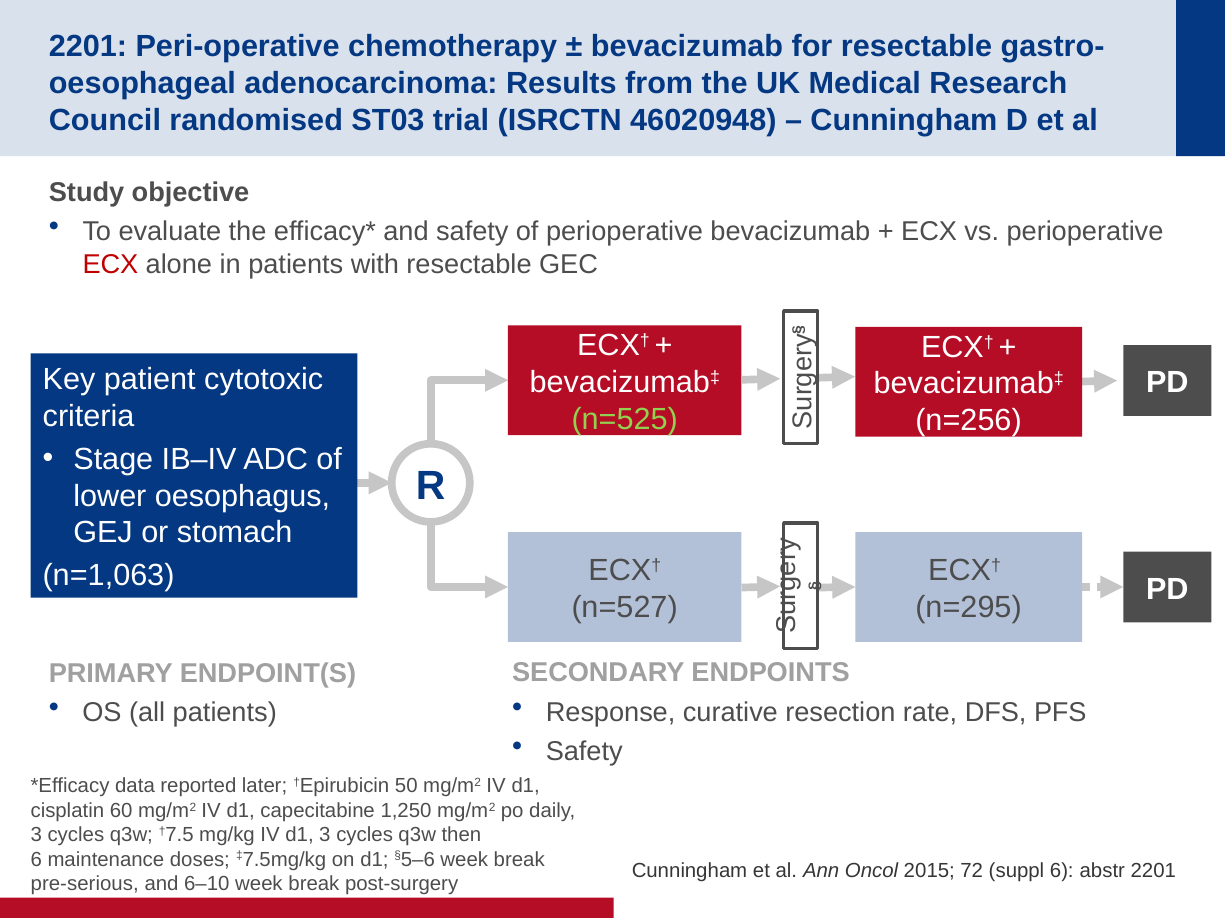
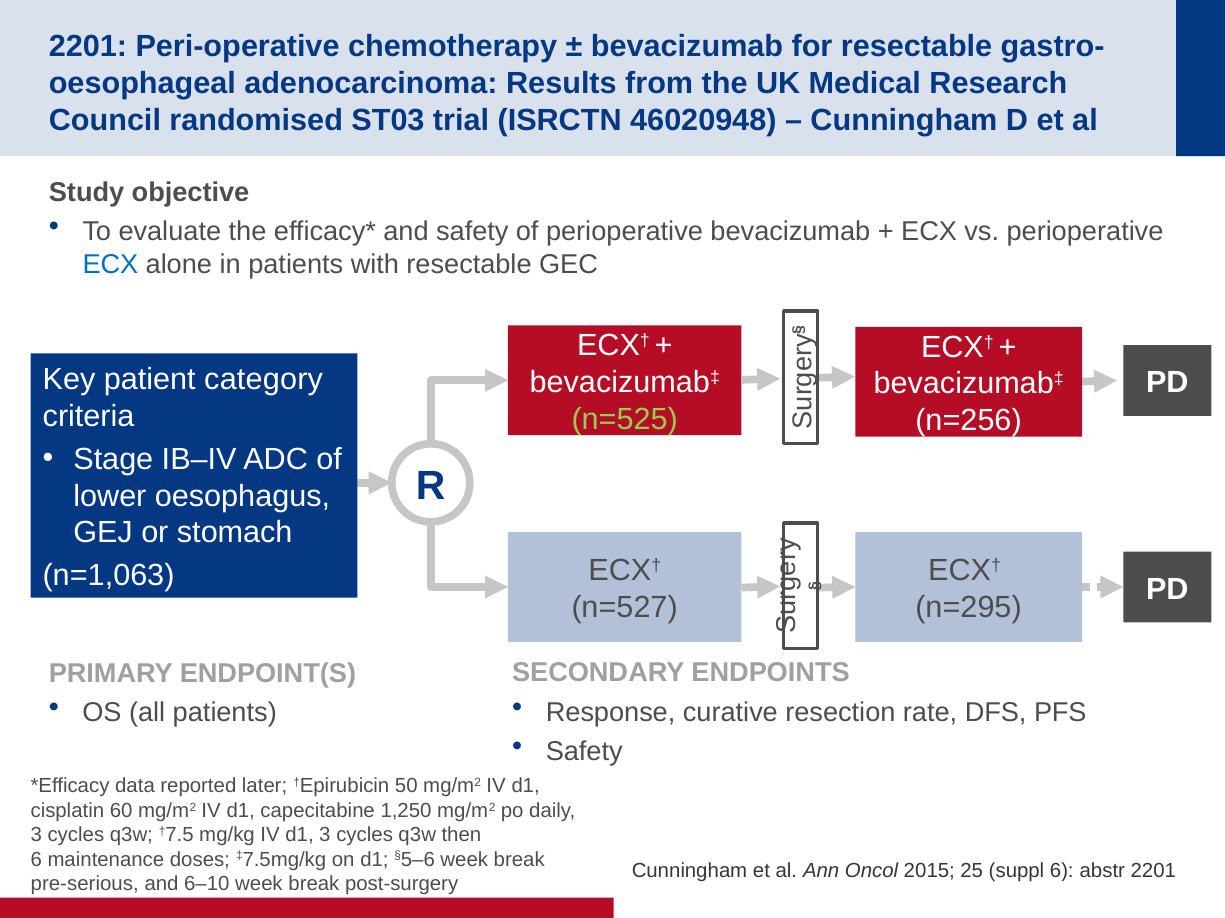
ECX at (110, 264) colour: red -> blue
cytotoxic: cytotoxic -> category
72: 72 -> 25
